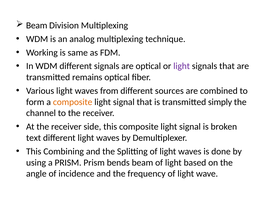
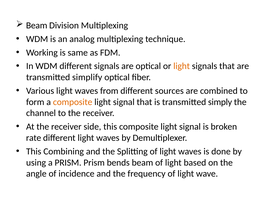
light at (182, 66) colour: purple -> orange
remains: remains -> simplify
text: text -> rate
